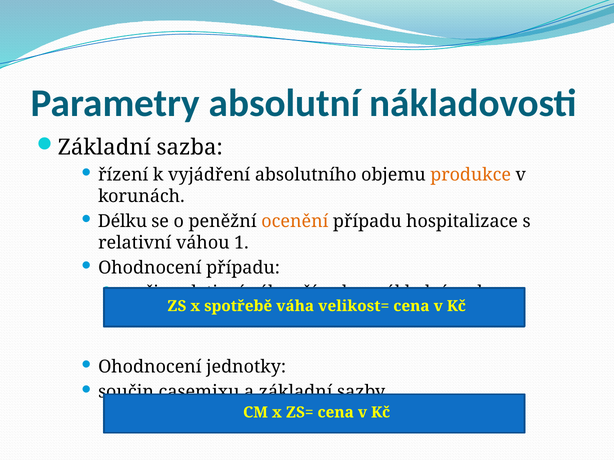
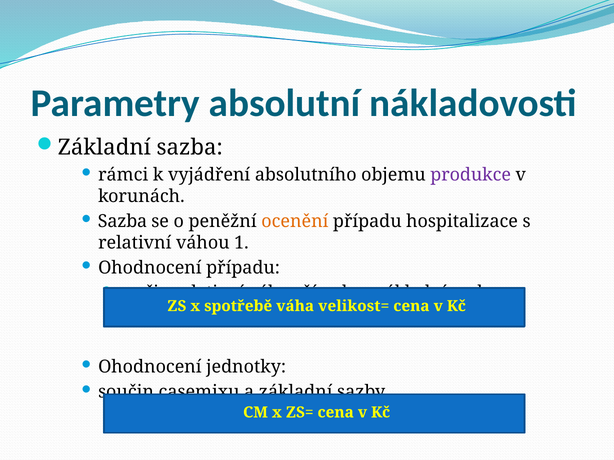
řízení: řízení -> rámci
produkce colour: orange -> purple
Délku at (123, 222): Délku -> Sazba
